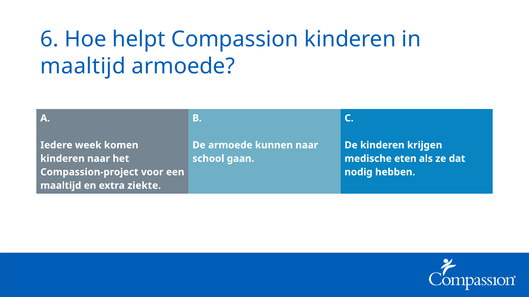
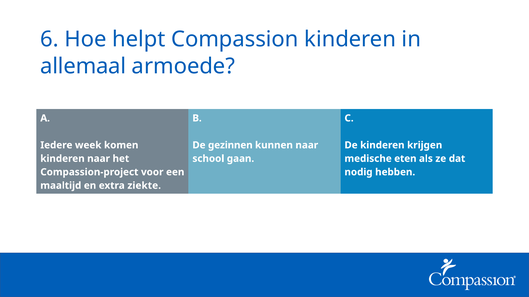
maaltijd at (83, 66): maaltijd -> allemaal
De armoede: armoede -> gezinnen
